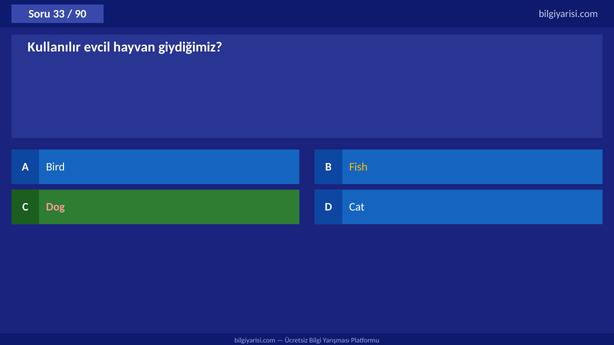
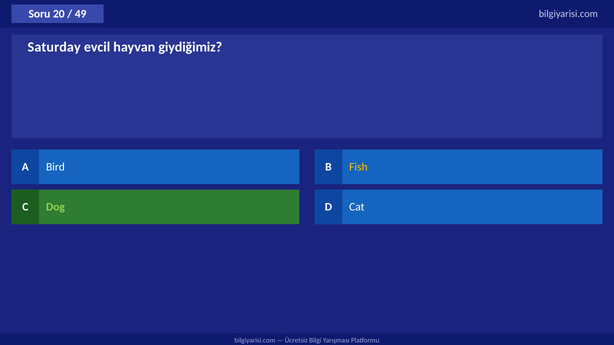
33: 33 -> 20
90: 90 -> 49
Kullanılır: Kullanılır -> Saturday
Dog colour: pink -> light green
